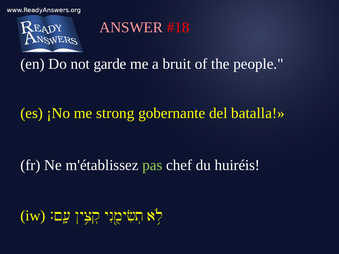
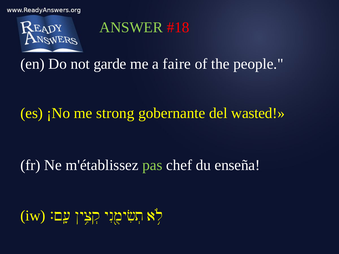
ANSWER colour: pink -> light green
bruit: bruit -> faire
batalla: batalla -> wasted
huiréis: huiréis -> enseña
